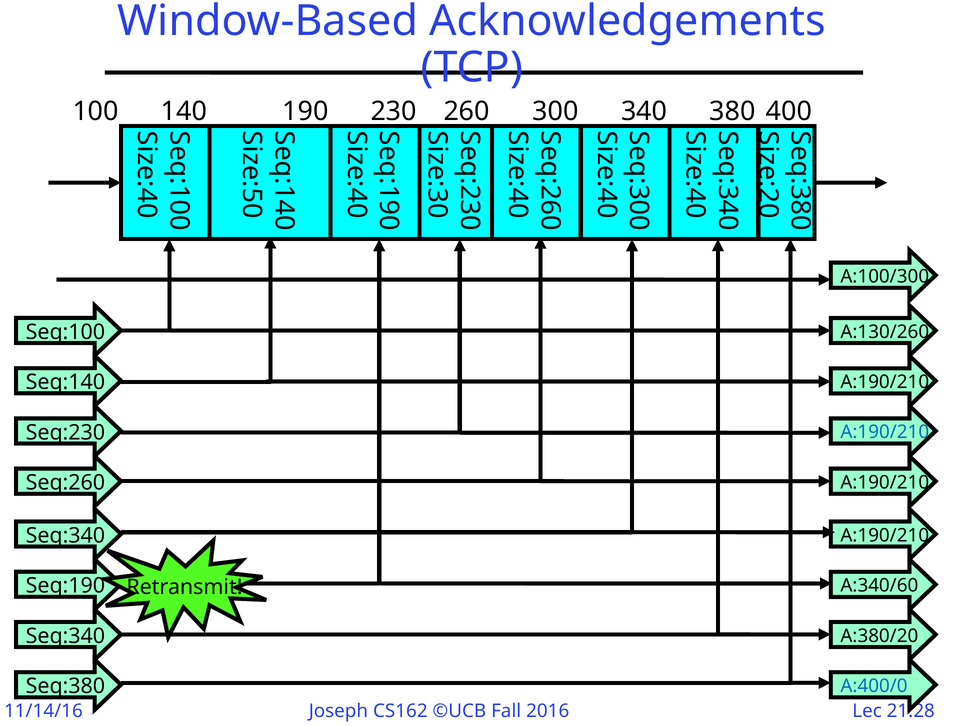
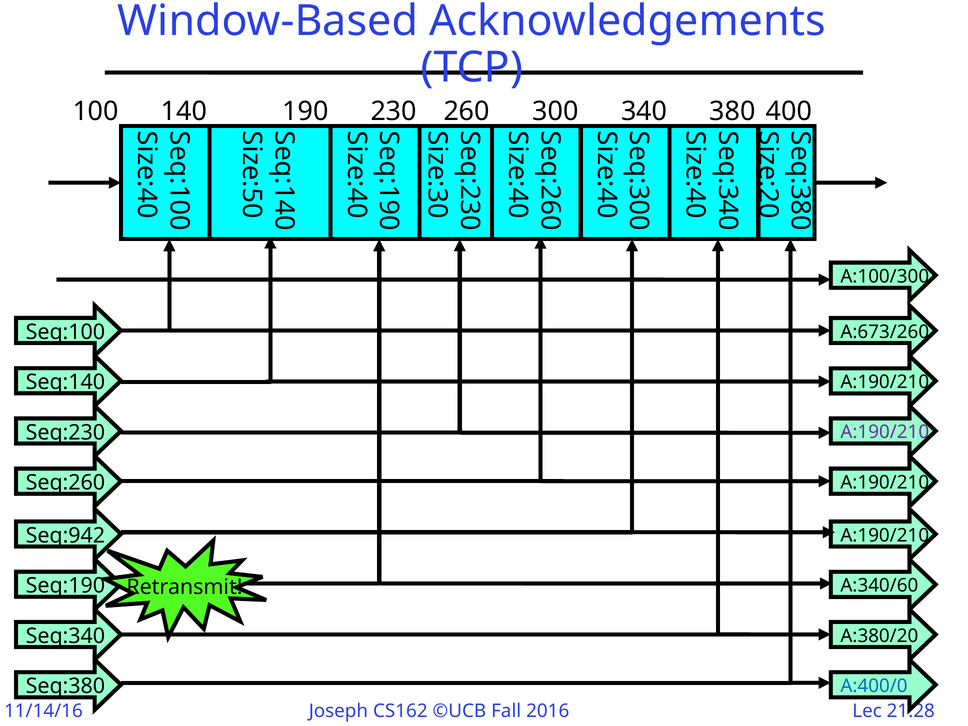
A:130/260: A:130/260 -> A:673/260
A:190/210 at (885, 432) colour: blue -> purple
Seq:340 at (65, 535): Seq:340 -> Seq:942
